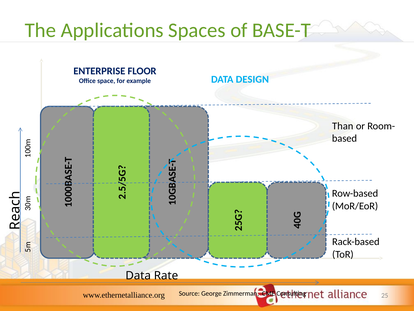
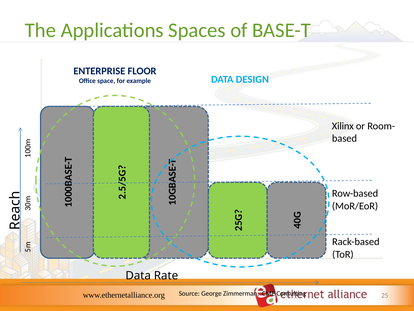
Than: Than -> Xilinx
